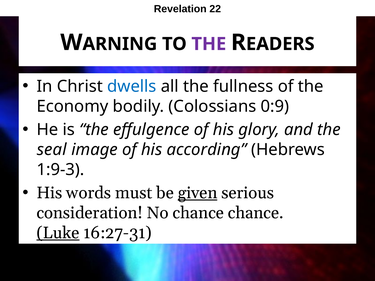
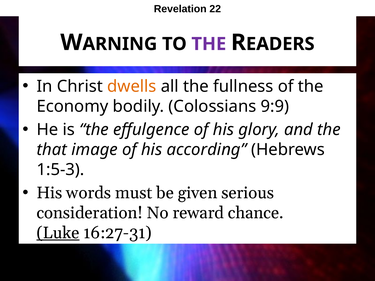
dwells colour: blue -> orange
0:9: 0:9 -> 9:9
seal: seal -> that
1:9-3: 1:9-3 -> 1:5-3
given underline: present -> none
No chance: chance -> reward
